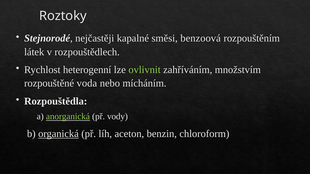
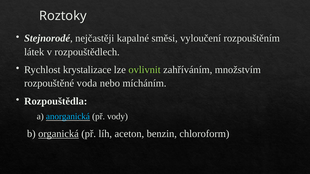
benzoová: benzoová -> vyloučení
heterogenní: heterogenní -> krystalizace
anorganická colour: light green -> light blue
